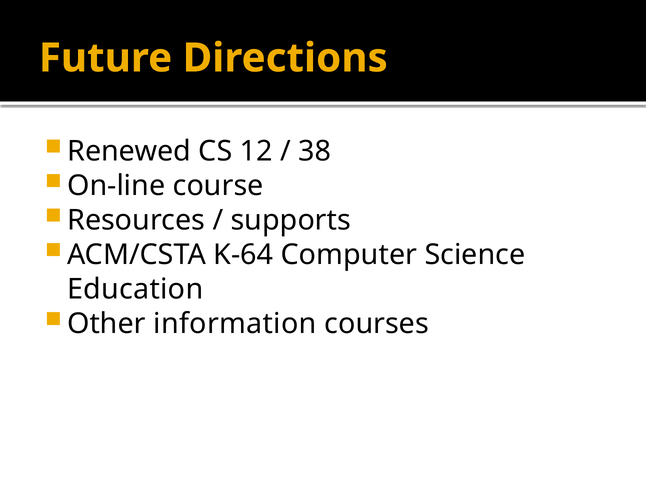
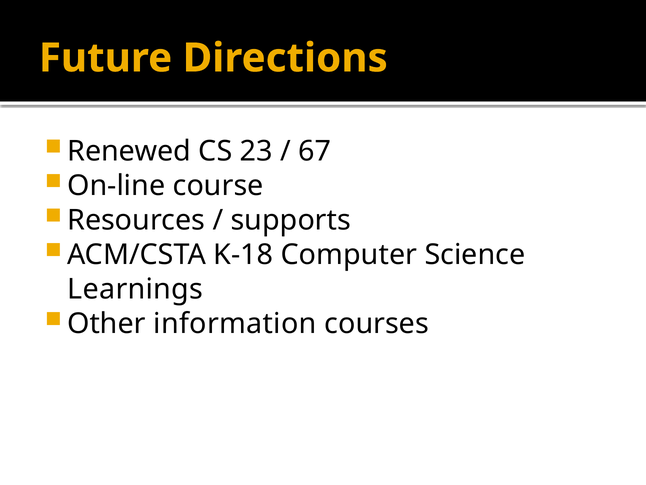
12: 12 -> 23
38: 38 -> 67
K-64: K-64 -> K-18
Education: Education -> Learnings
